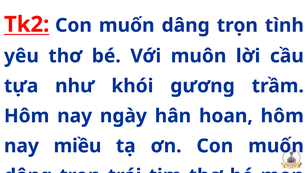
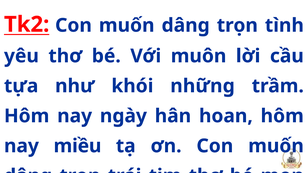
gương: gương -> những
